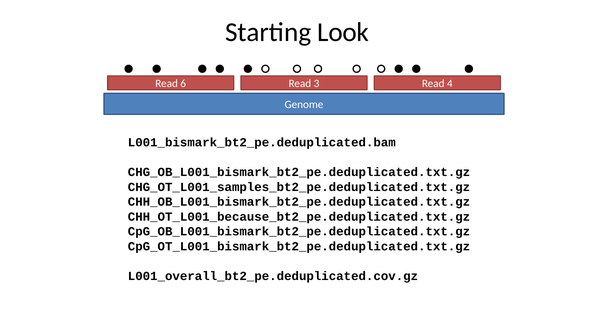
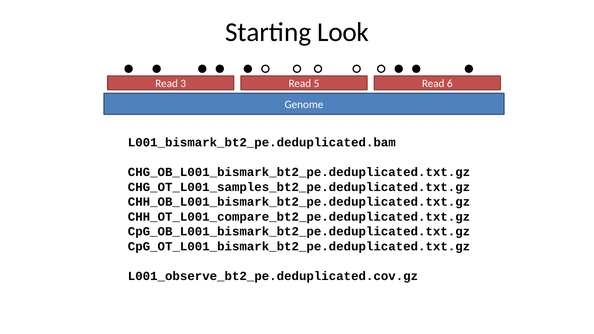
6: 6 -> 3
3: 3 -> 5
4: 4 -> 6
CHH_OT_L001_because_bt2_pe.deduplicated.txt.gz: CHH_OT_L001_because_bt2_pe.deduplicated.txt.gz -> CHH_OT_L001_compare_bt2_pe.deduplicated.txt.gz
L001_overall_bt2_pe.deduplicated.cov.gz: L001_overall_bt2_pe.deduplicated.cov.gz -> L001_observe_bt2_pe.deduplicated.cov.gz
